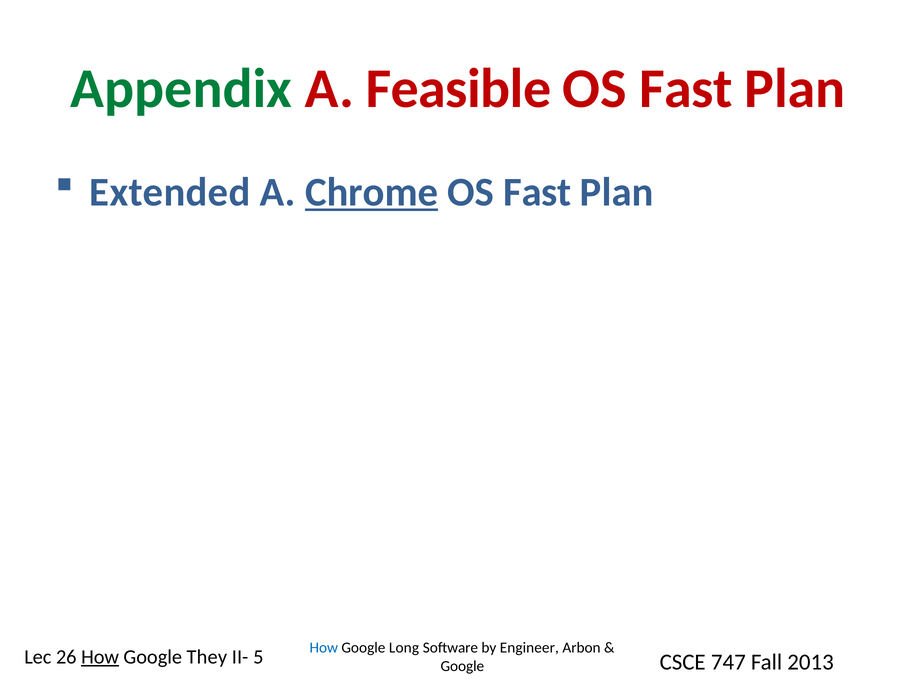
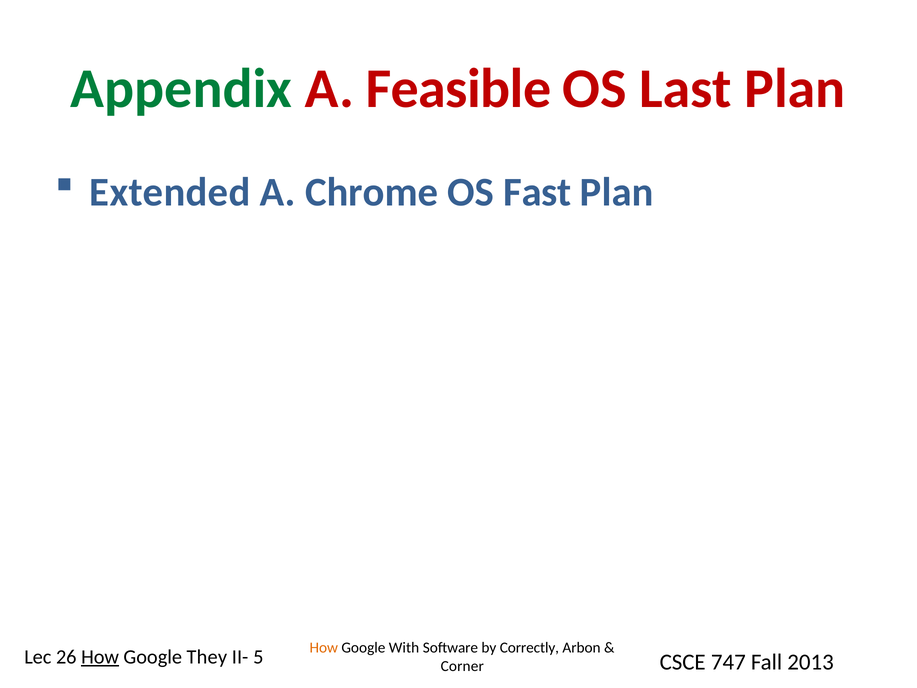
Fast at (686, 89): Fast -> Last
Chrome underline: present -> none
How at (324, 648) colour: blue -> orange
Long: Long -> With
Engineer: Engineer -> Correctly
Google at (462, 666): Google -> Corner
